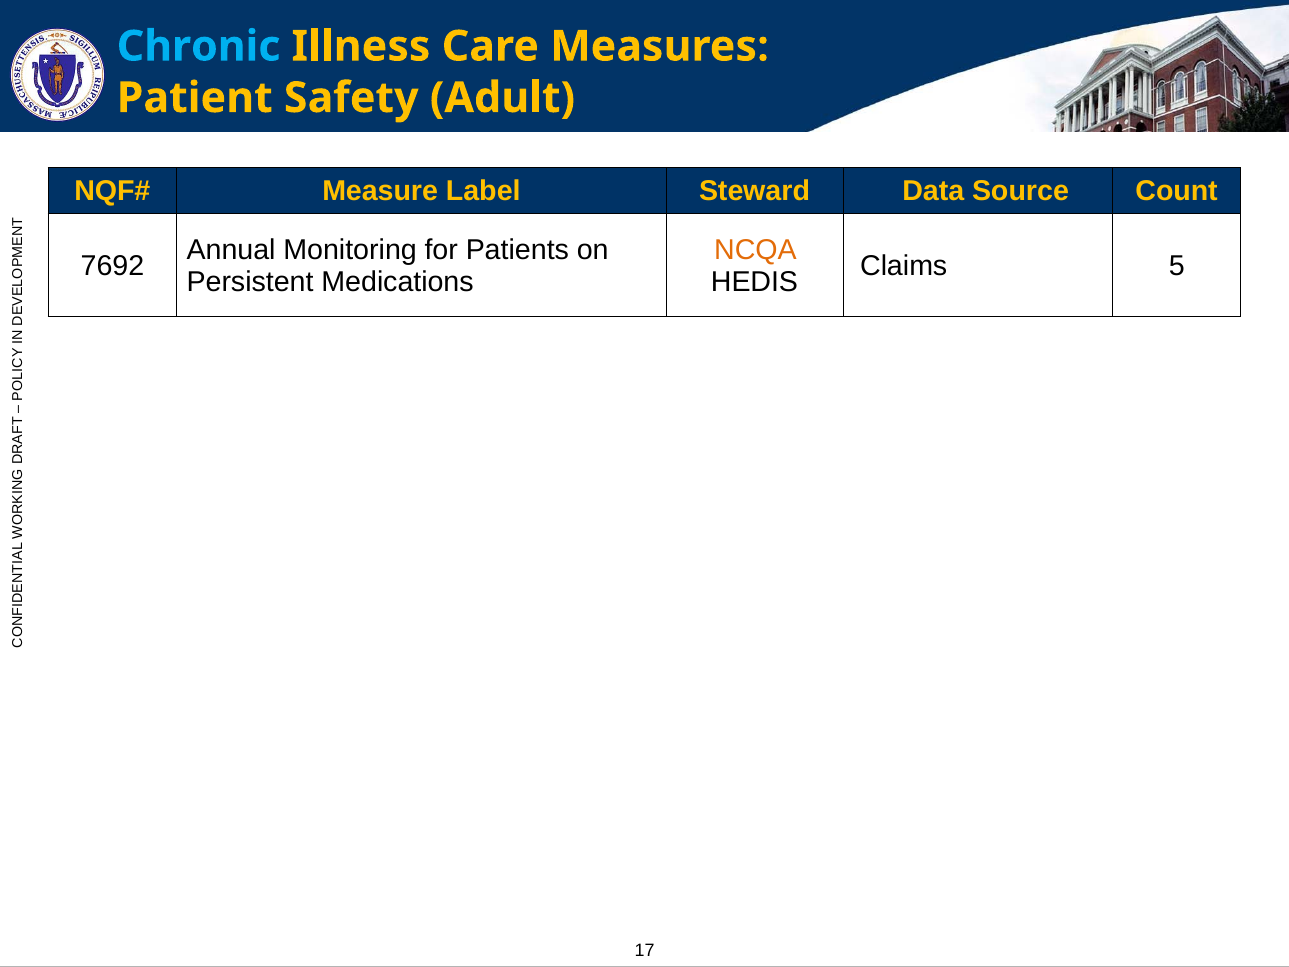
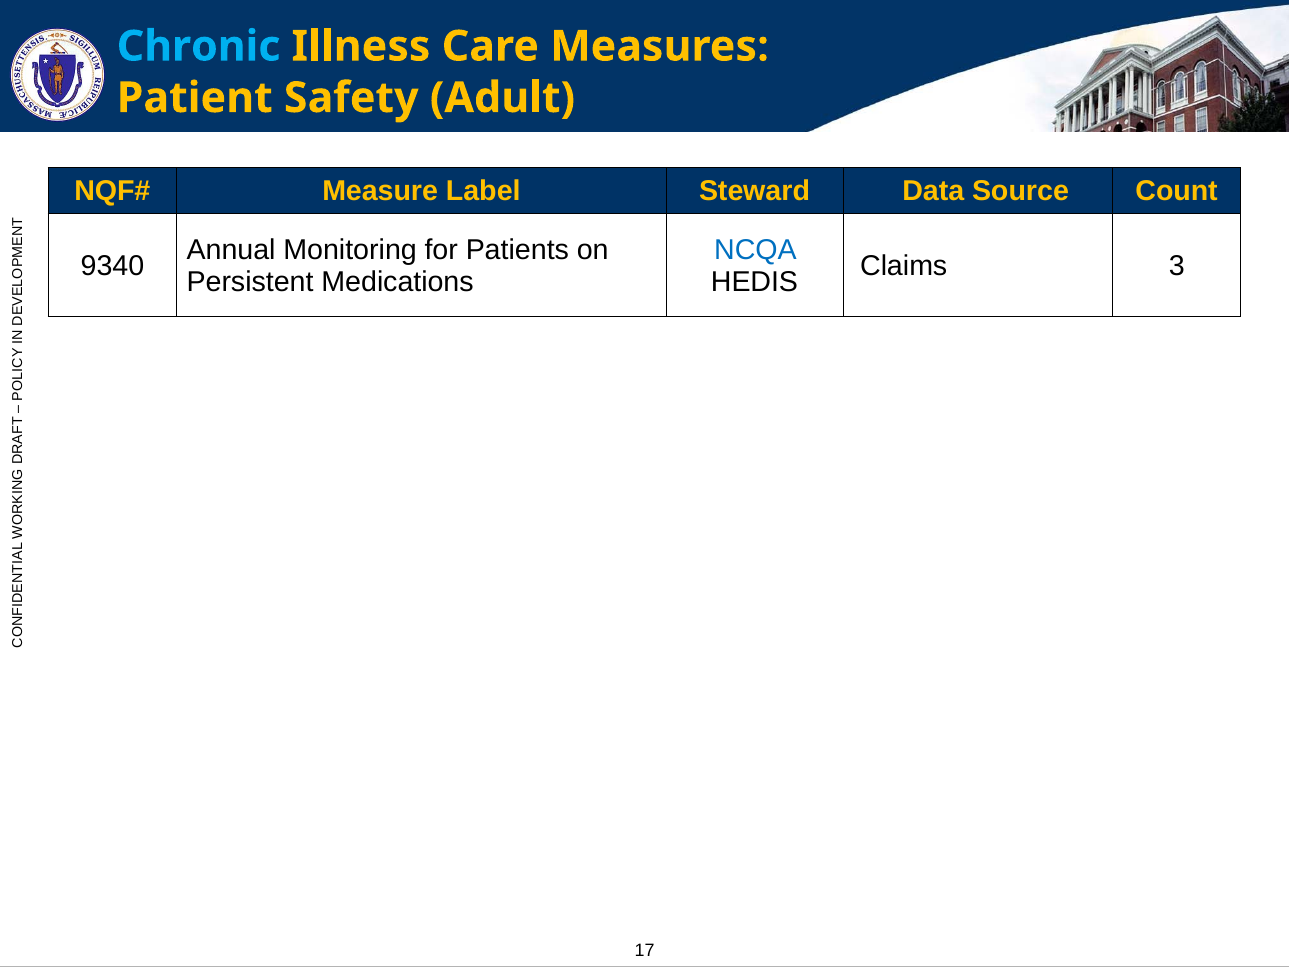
NCQA colour: orange -> blue
7692: 7692 -> 9340
5: 5 -> 3
